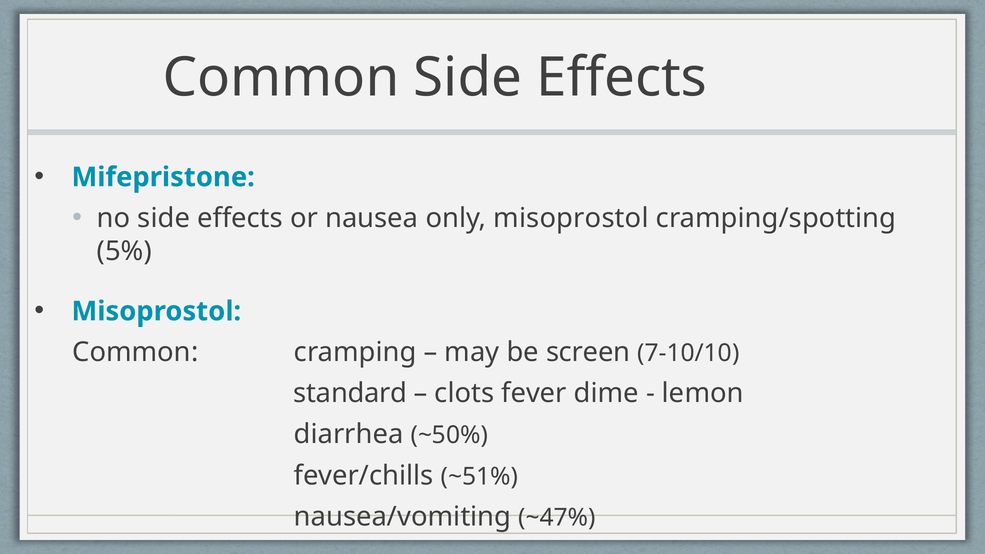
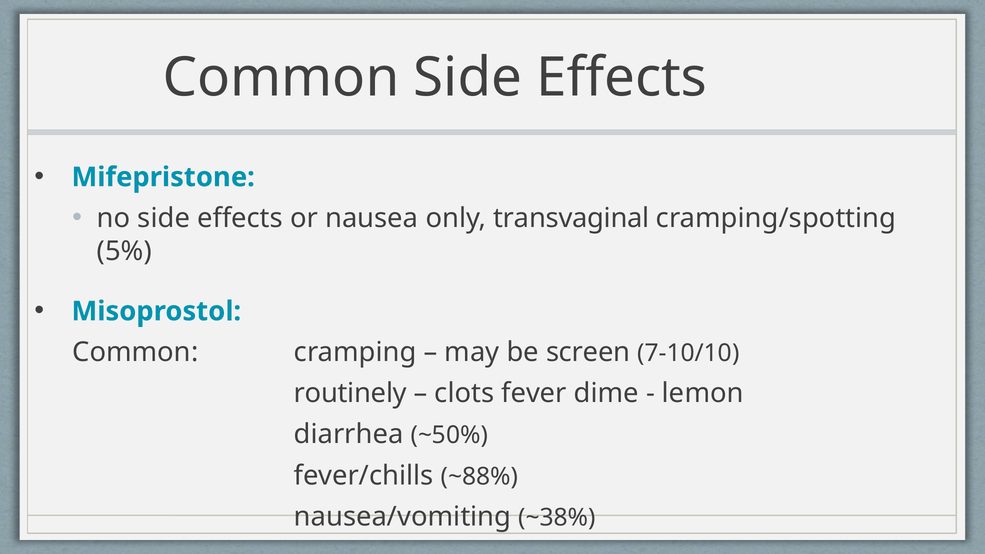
only misoprostol: misoprostol -> transvaginal
standard: standard -> routinely
~51%: ~51% -> ~88%
~47%: ~47% -> ~38%
